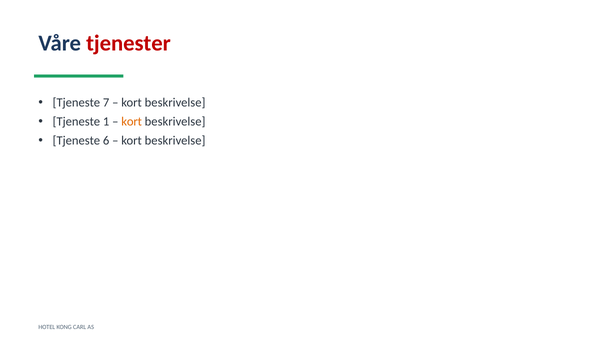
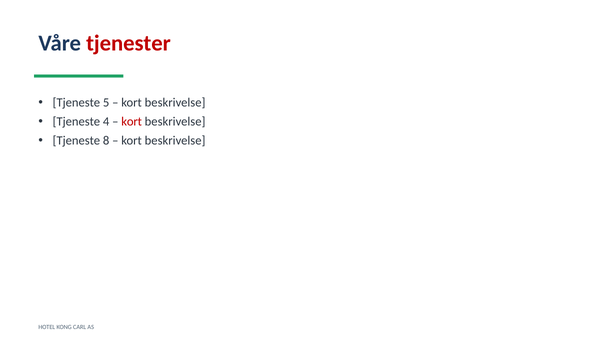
7: 7 -> 5
1: 1 -> 4
kort at (132, 121) colour: orange -> red
6: 6 -> 8
